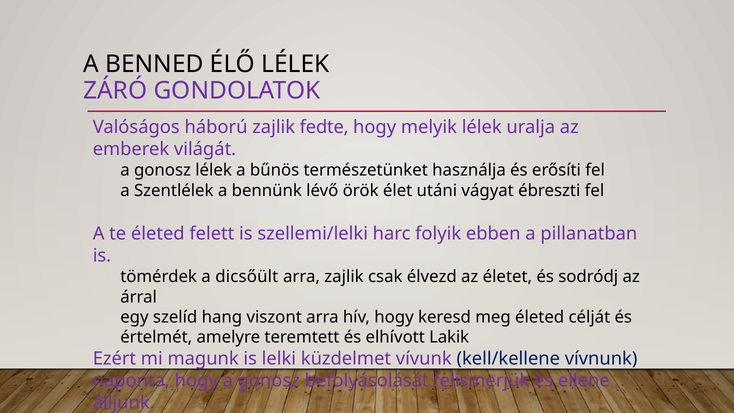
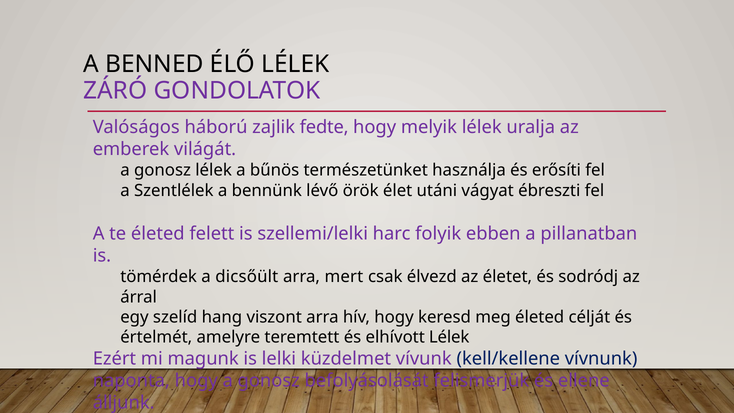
arra zajlik: zajlik -> mert
elhívott Lakik: Lakik -> Lélek
